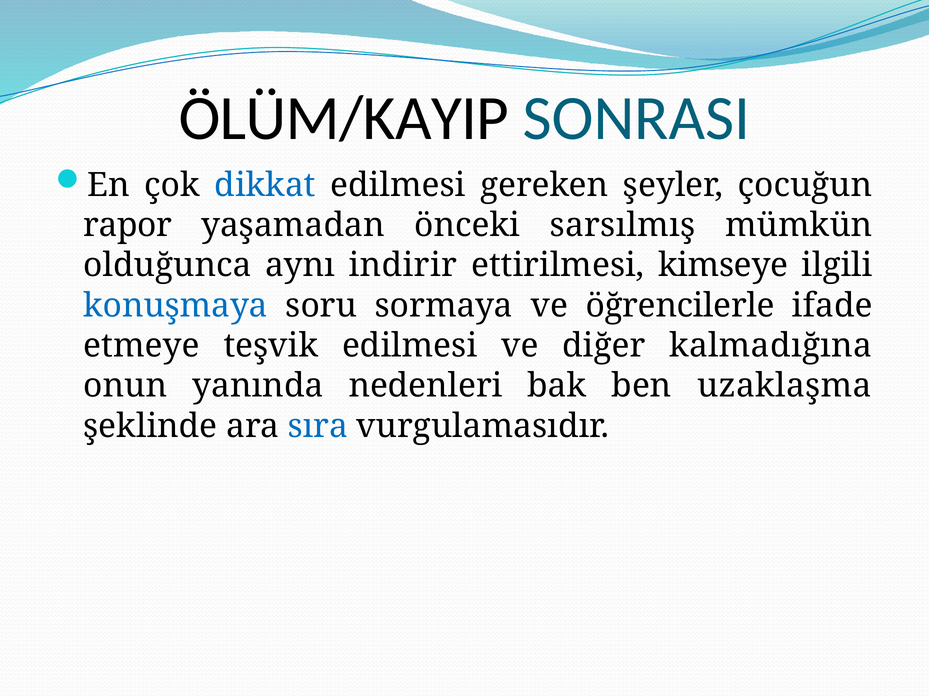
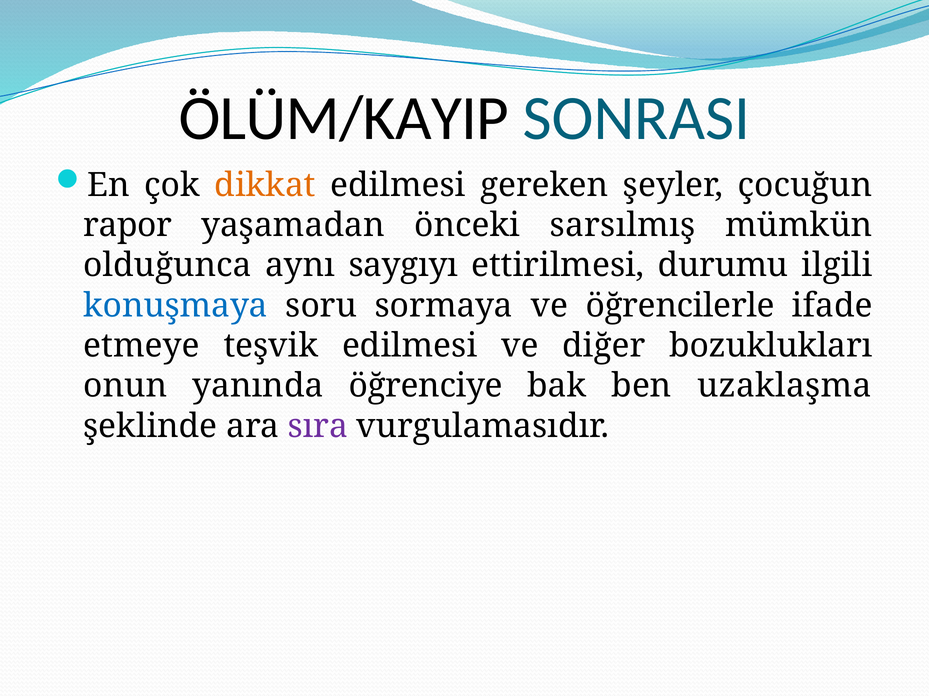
dikkat colour: blue -> orange
indirir: indirir -> saygıyı
kimseye: kimseye -> durumu
kalmadığına: kalmadığına -> bozuklukları
nedenleri: nedenleri -> öğrenciye
sıra colour: blue -> purple
